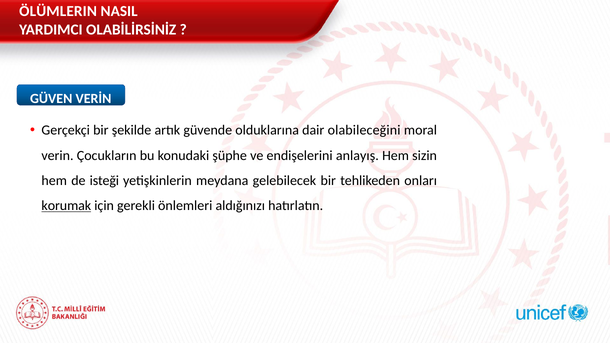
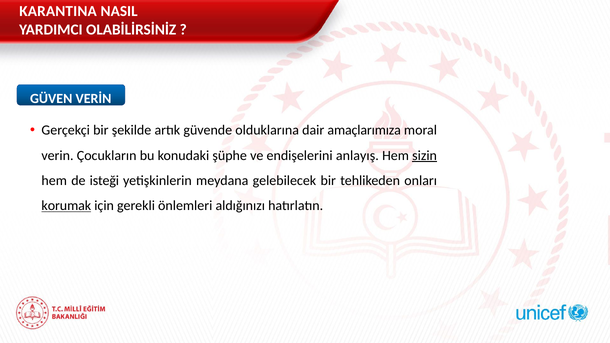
ÖLÜMLERIN: ÖLÜMLERIN -> KARANTINA
olabileceğini: olabileceğini -> amaçlarımıza
sizin underline: none -> present
